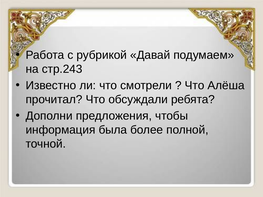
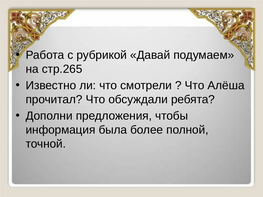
стр.243: стр.243 -> стр.265
